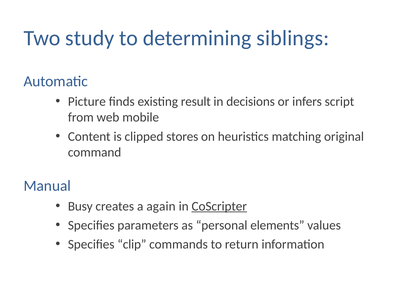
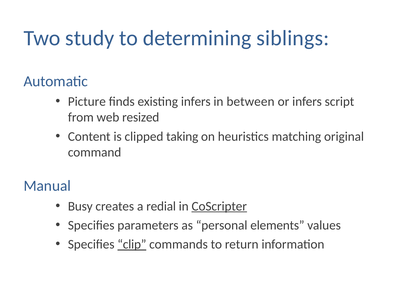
existing result: result -> infers
decisions: decisions -> between
mobile: mobile -> resized
stores: stores -> taking
again: again -> redial
clip underline: none -> present
